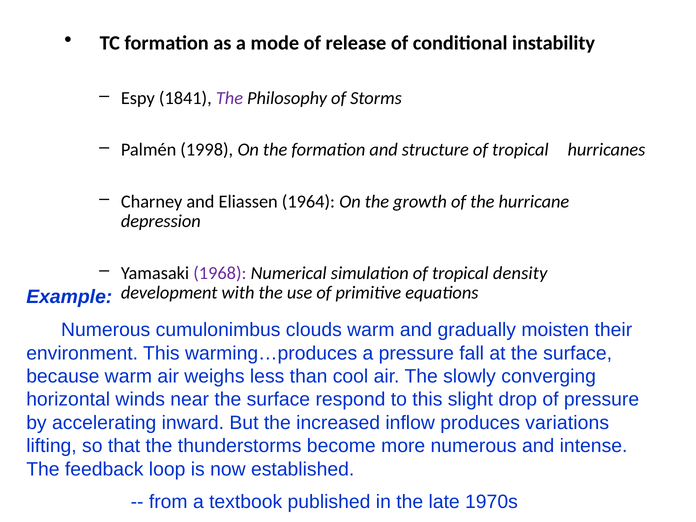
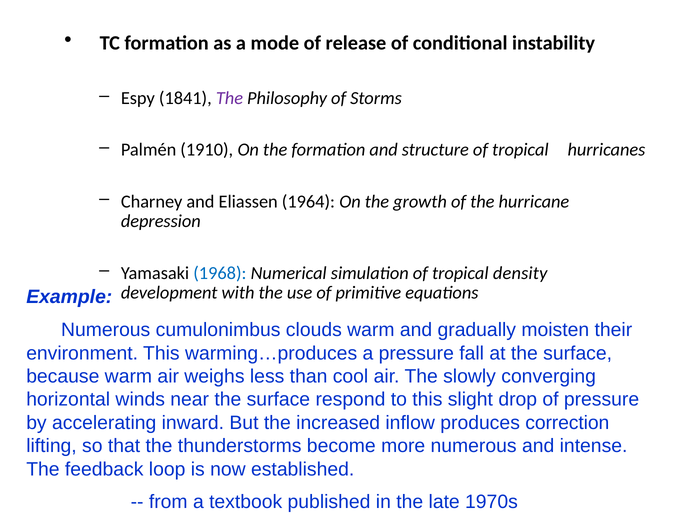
1998: 1998 -> 1910
1968 colour: purple -> blue
variations: variations -> correction
